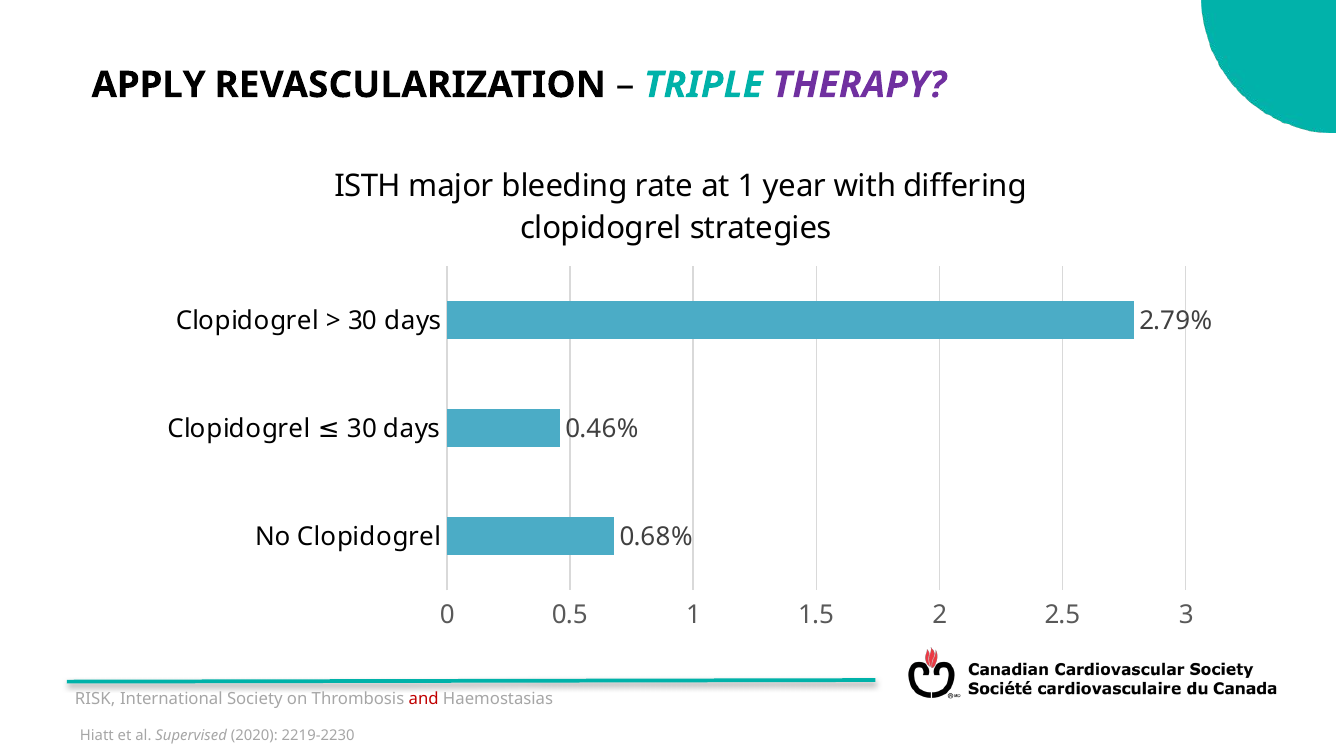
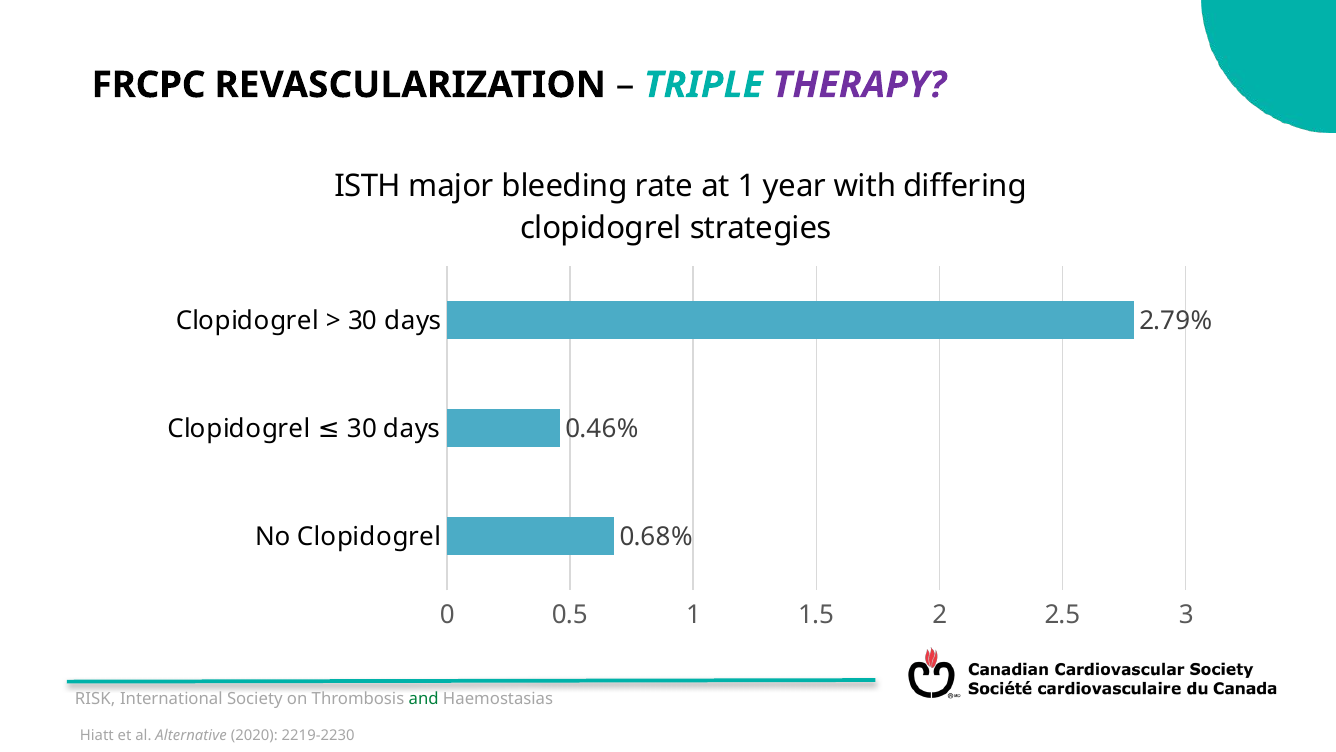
APPLY: APPLY -> FRCPC
and colour: red -> green
Supervised: Supervised -> Alternative
